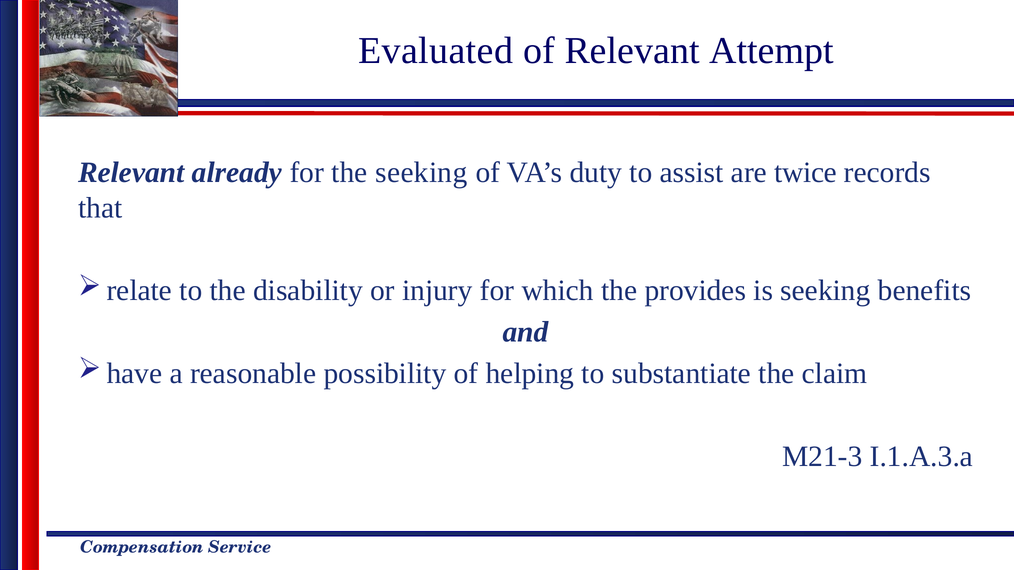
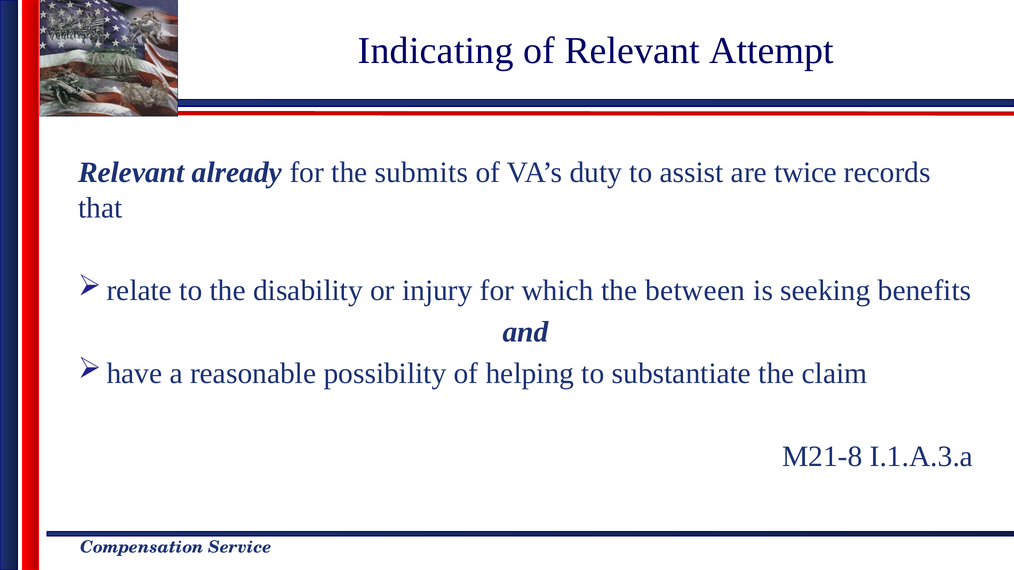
Evaluated: Evaluated -> Indicating
the seeking: seeking -> submits
provides: provides -> between
M21-3: M21-3 -> M21-8
